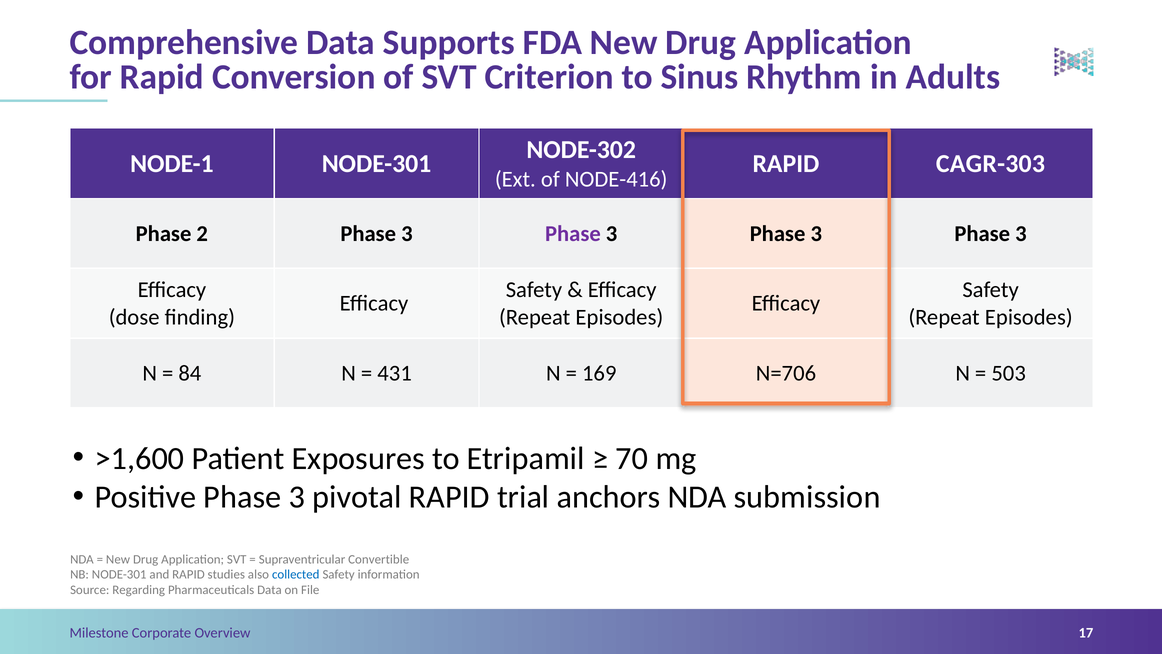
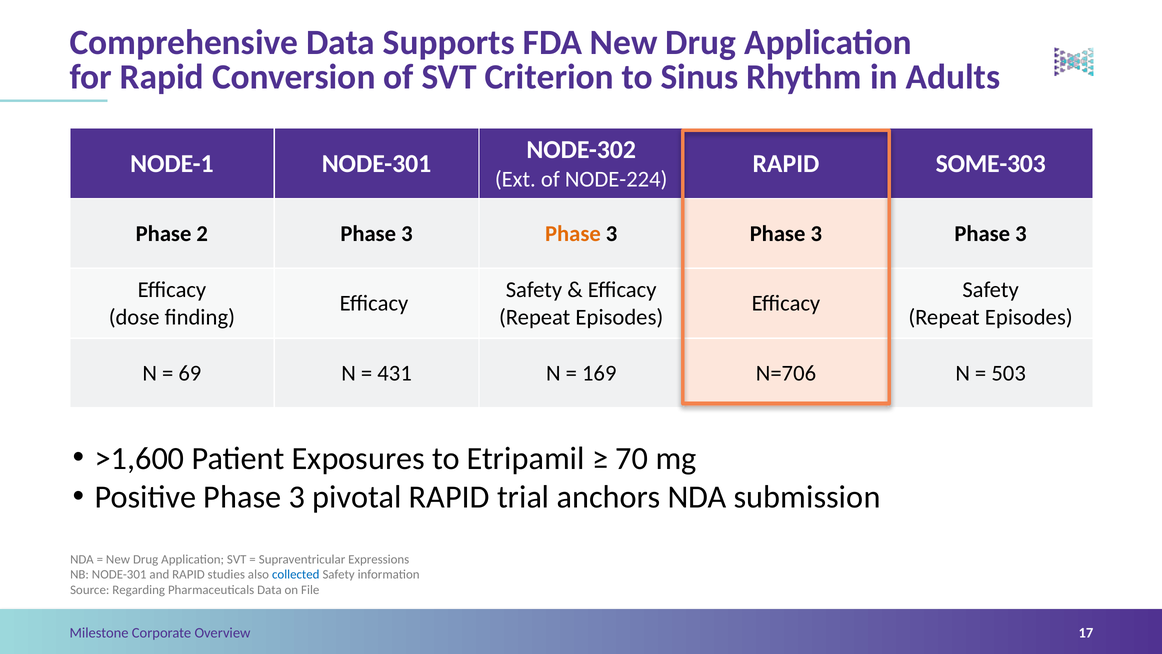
CAGR-303: CAGR-303 -> SOME-303
NODE-416: NODE-416 -> NODE-224
Phase at (573, 234) colour: purple -> orange
84: 84 -> 69
Convertible: Convertible -> Expressions
